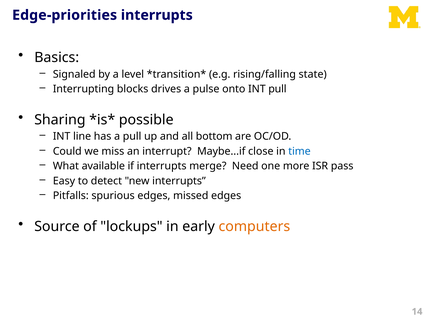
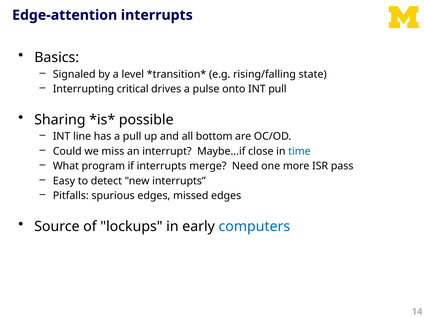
Edge-priorities: Edge-priorities -> Edge-attention
blocks: blocks -> critical
available: available -> program
computers colour: orange -> blue
